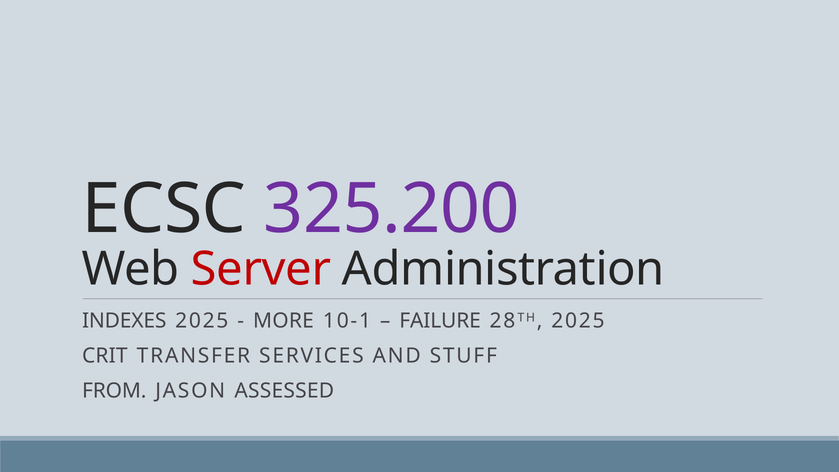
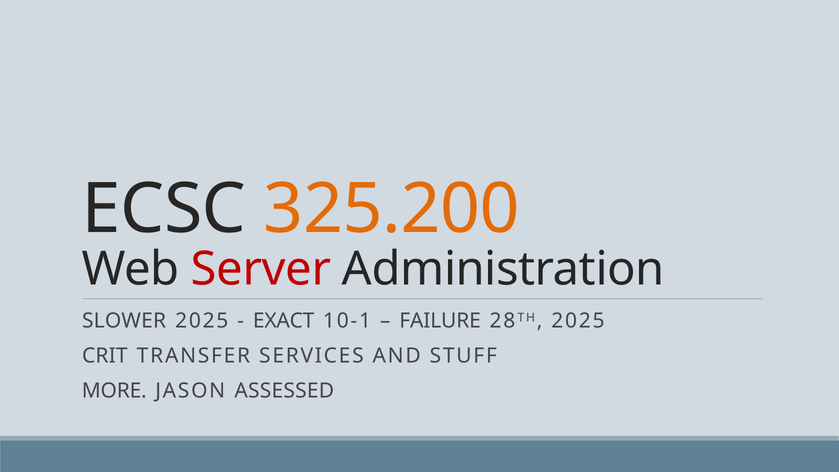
325.200 colour: purple -> orange
INDEXES: INDEXES -> SLOWER
MORE: MORE -> EXACT
FROM: FROM -> MORE
